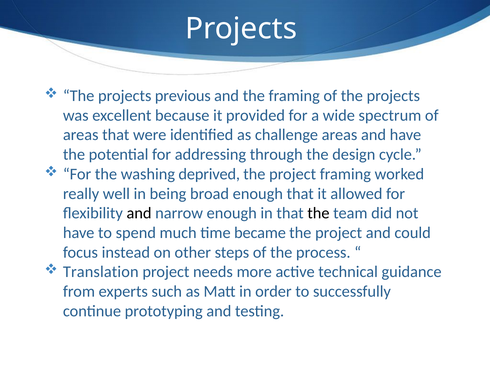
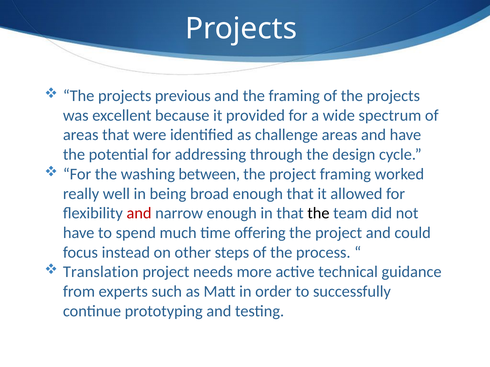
deprived: deprived -> between
and at (139, 213) colour: black -> red
became: became -> offering
